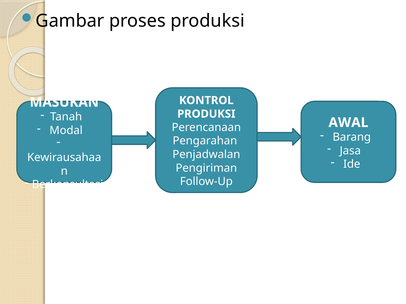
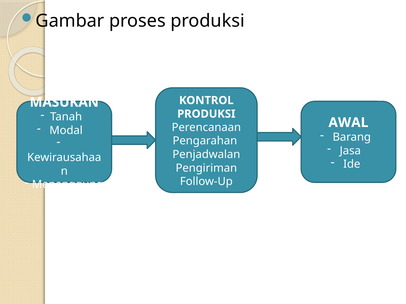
Berkonsultasi: Berkonsultasi -> Menanggung
